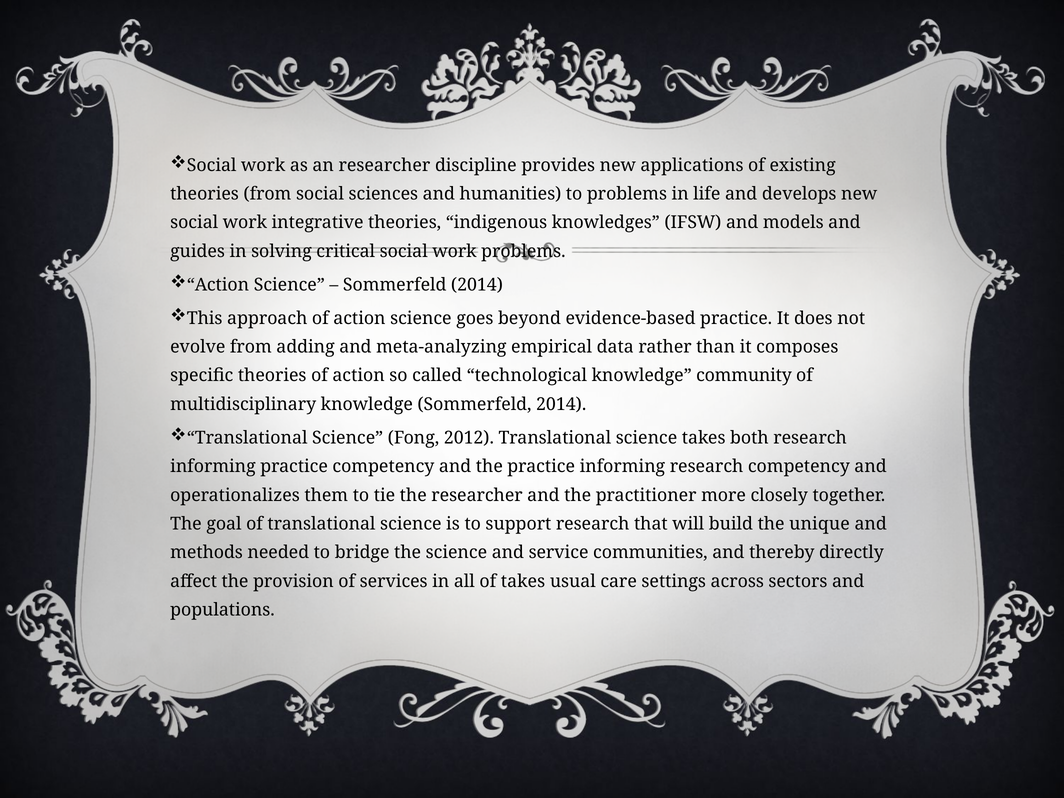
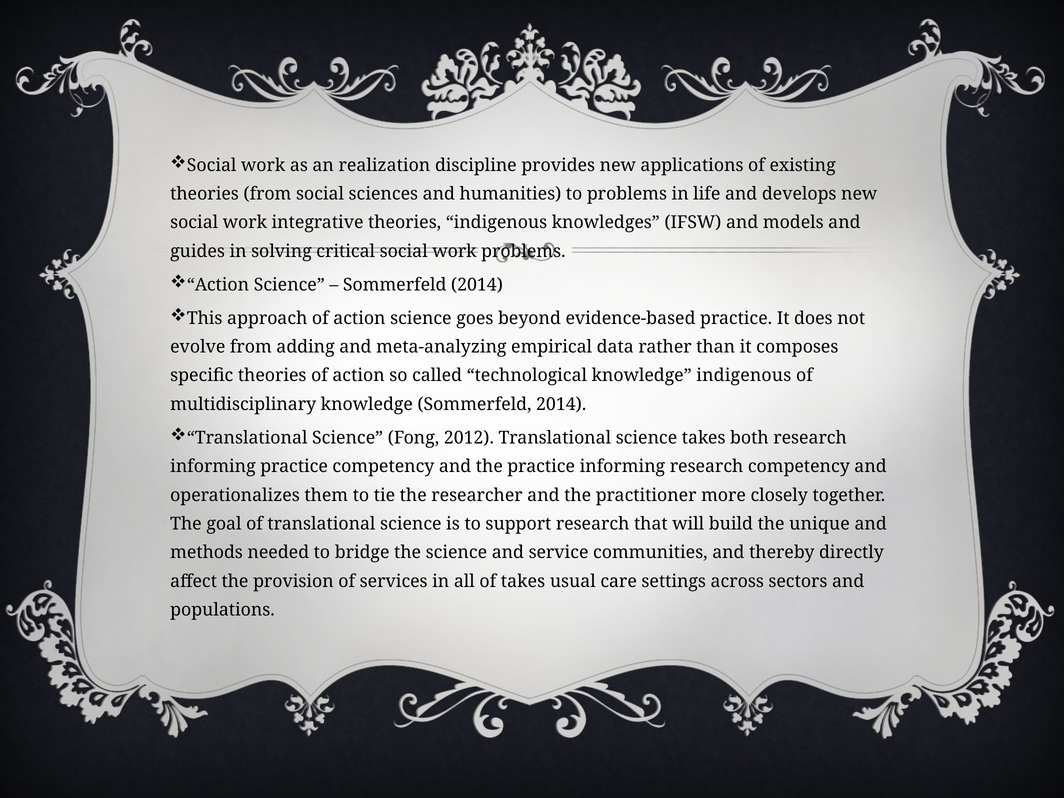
an researcher: researcher -> realization
knowledge community: community -> indigenous
